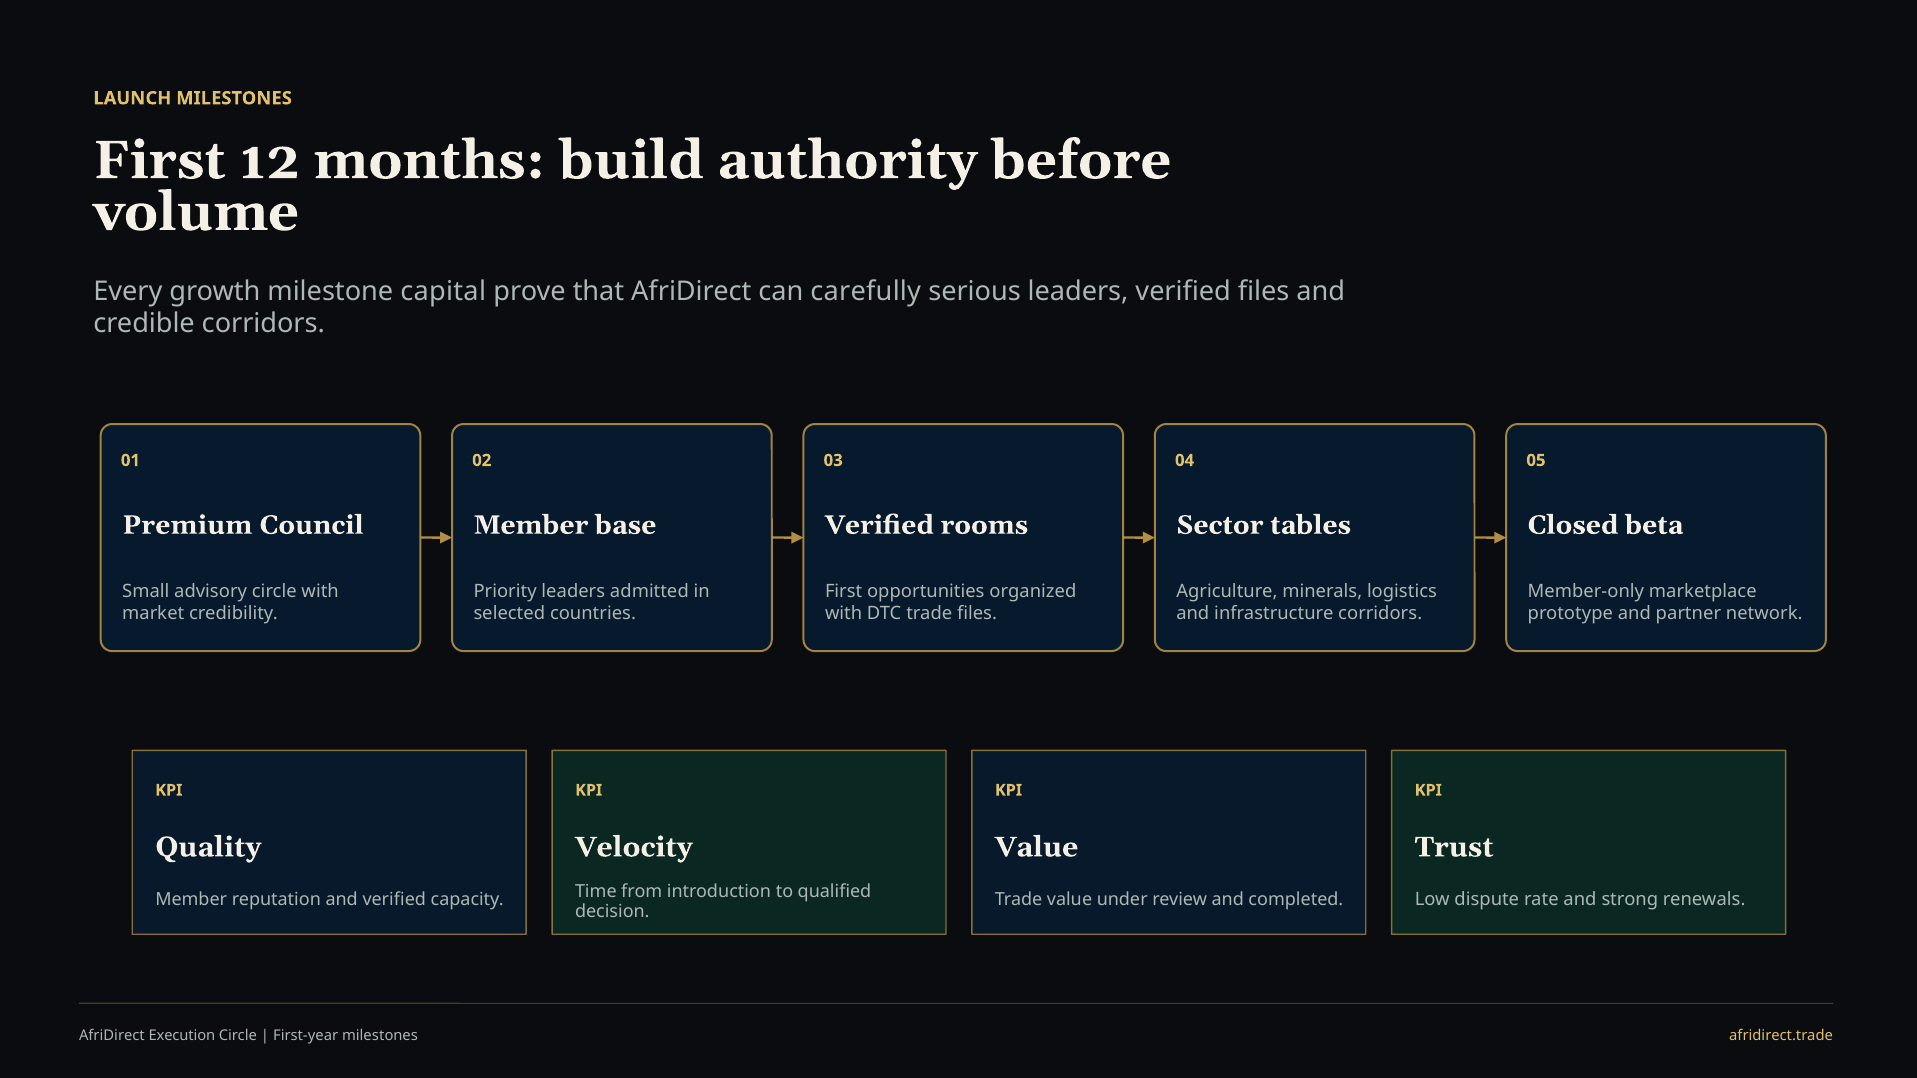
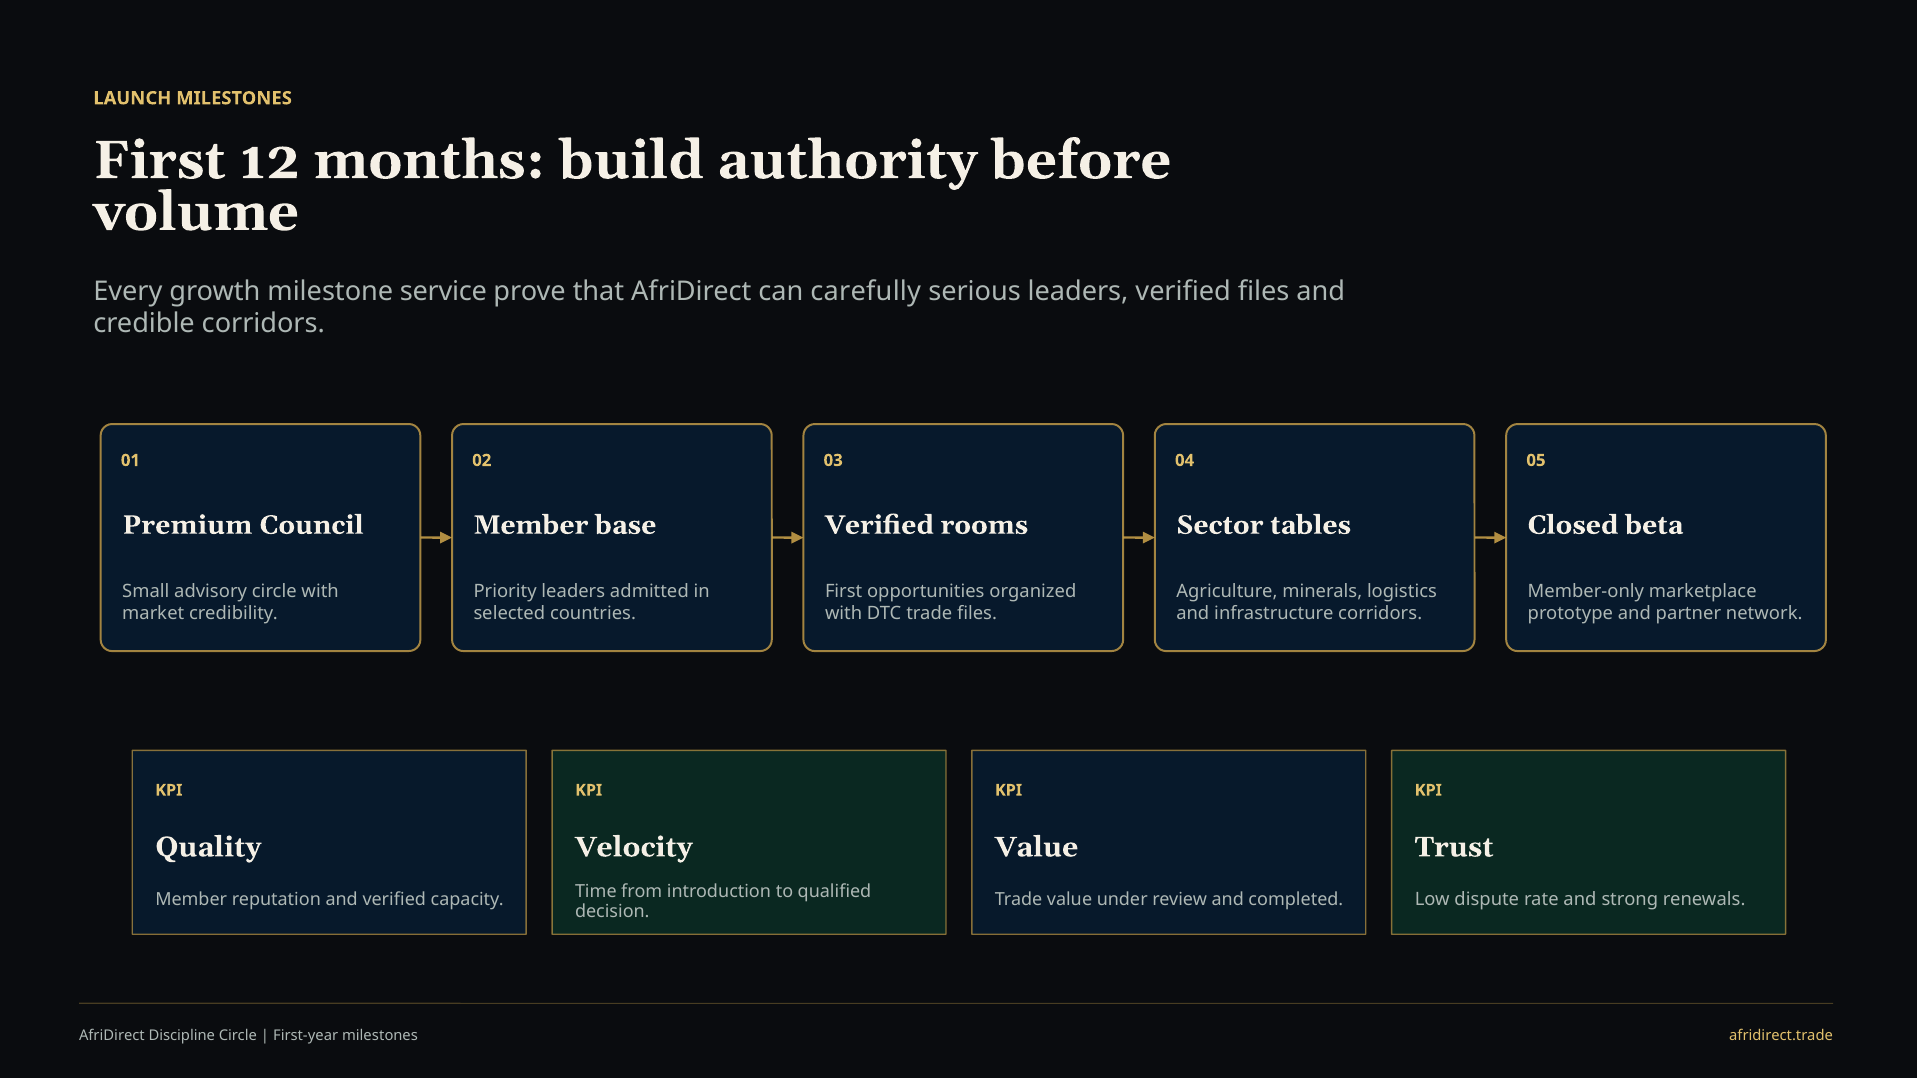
capital: capital -> service
Execution: Execution -> Discipline
